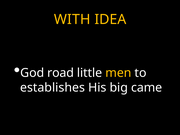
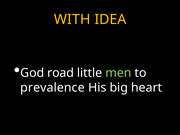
men colour: yellow -> light green
establishes: establishes -> prevalence
came: came -> heart
